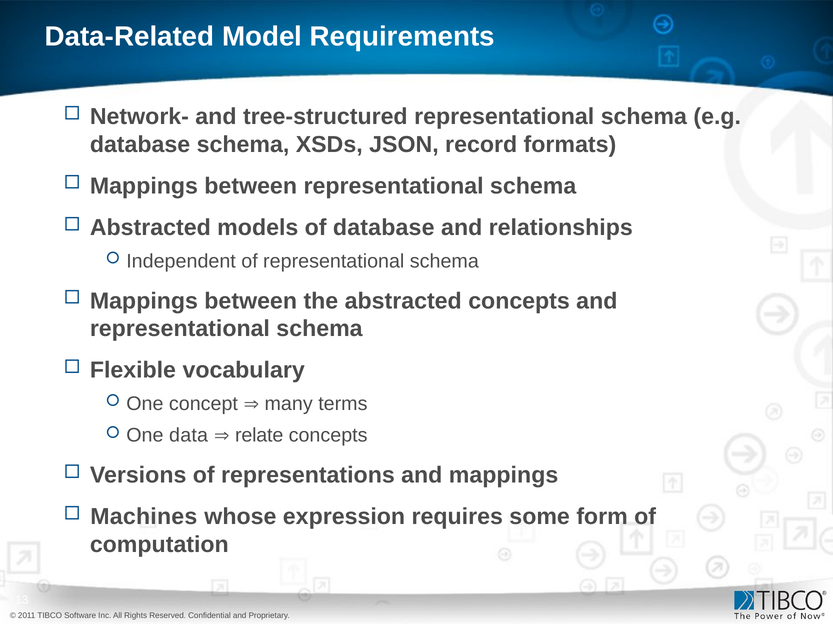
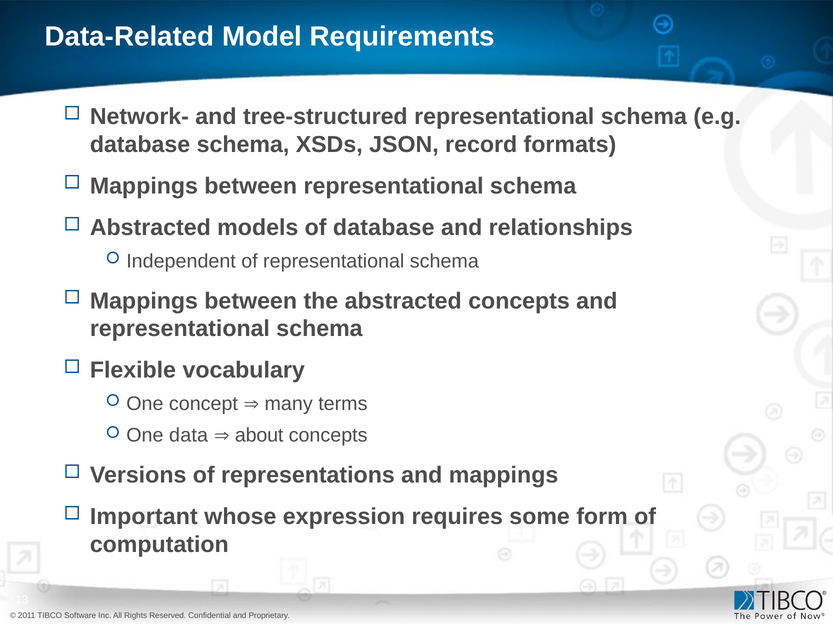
relate: relate -> about
Machines: Machines -> Important
